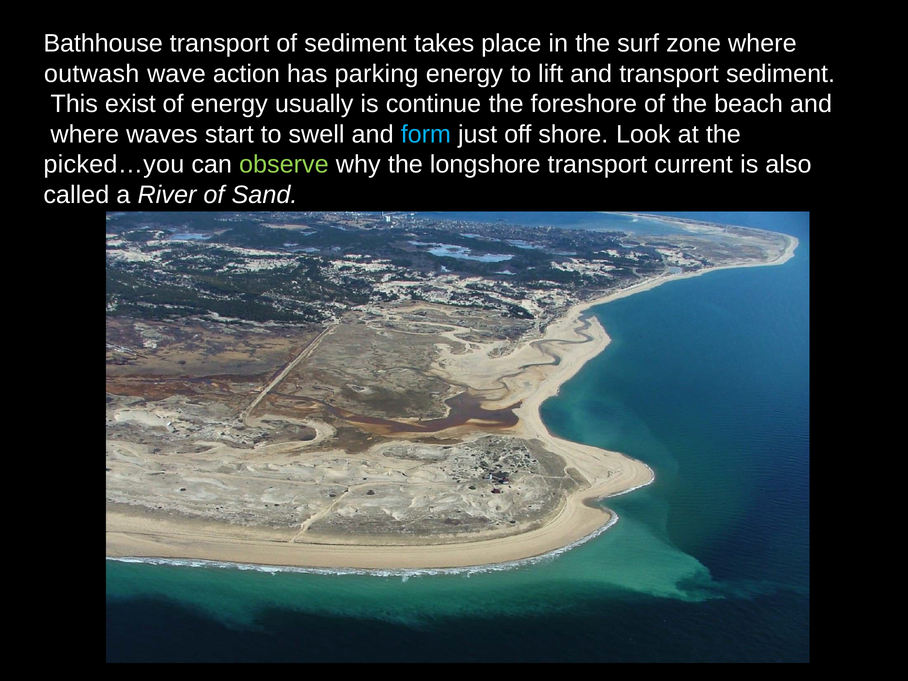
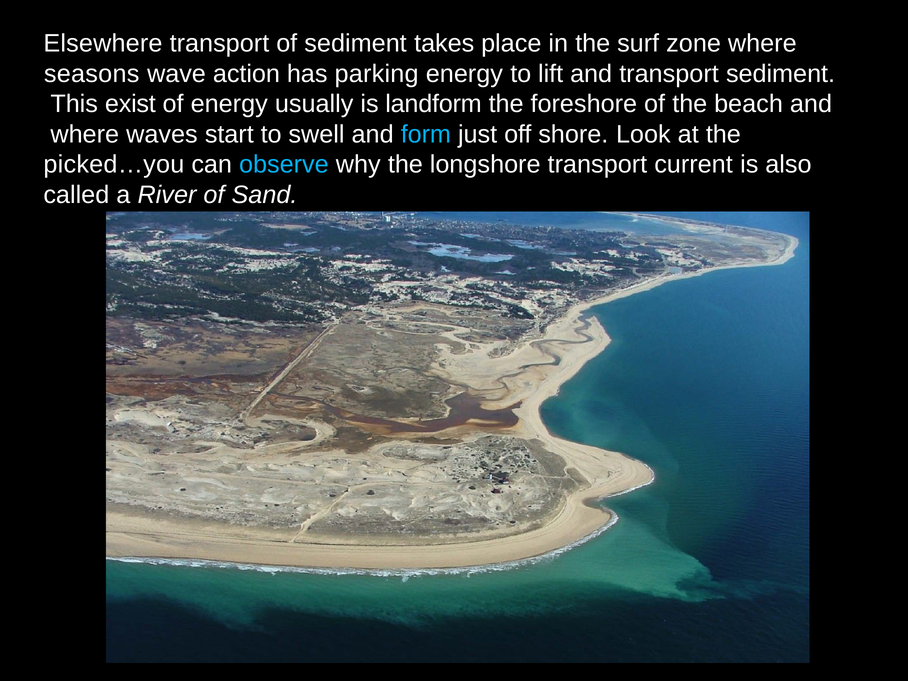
Bathhouse: Bathhouse -> Elsewhere
outwash: outwash -> seasons
continue: continue -> landform
observe colour: light green -> light blue
